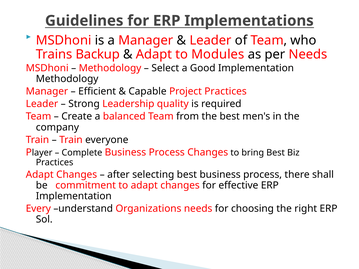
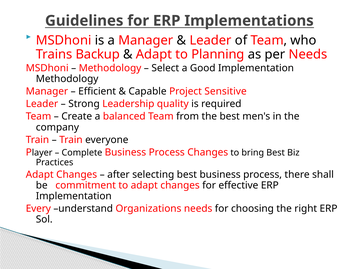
Modules: Modules -> Planning
Project Practices: Practices -> Sensitive
